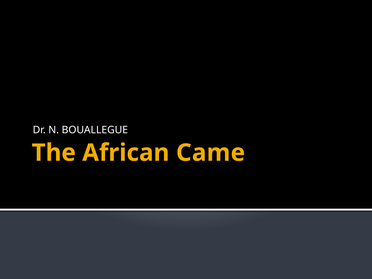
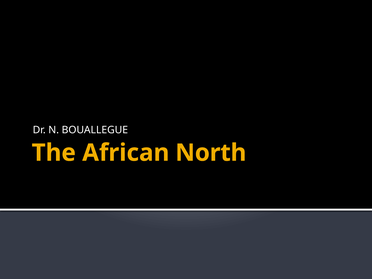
Came: Came -> North
